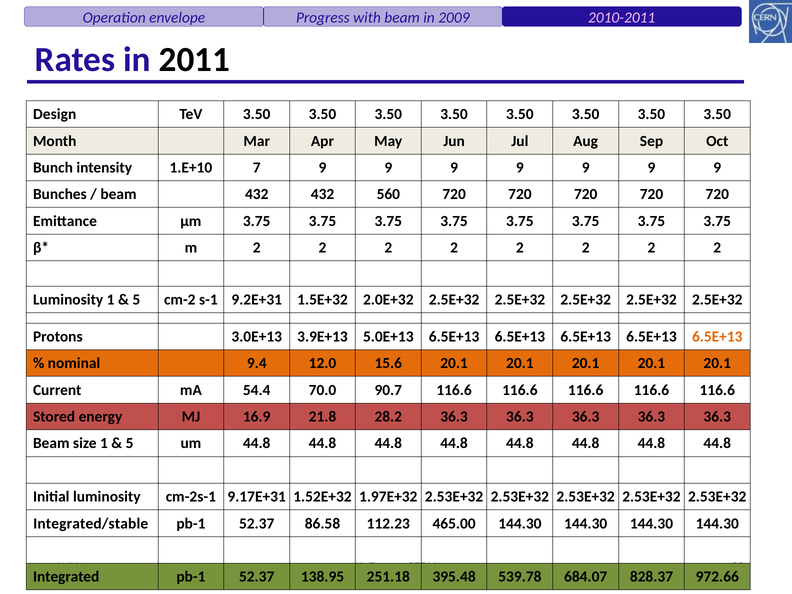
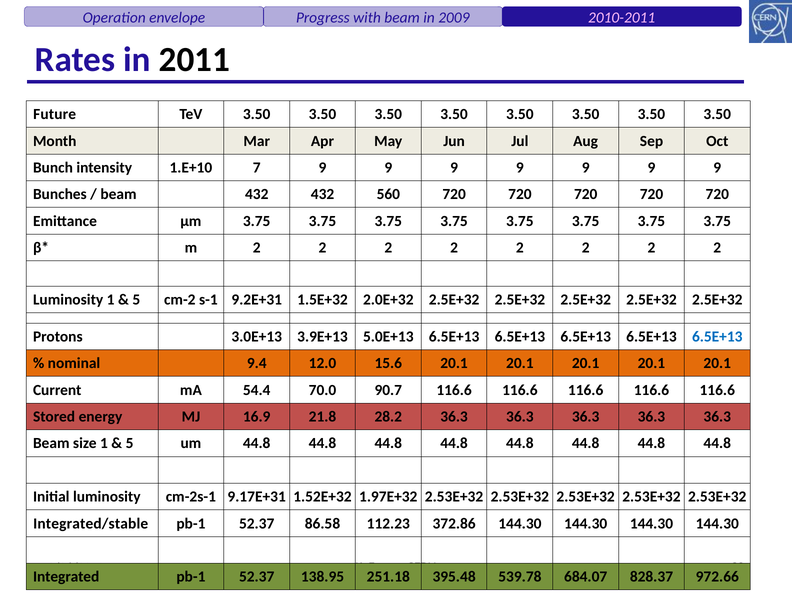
Design: Design -> Future
6.5E+13 at (717, 337) colour: orange -> blue
465.00: 465.00 -> 372.86
